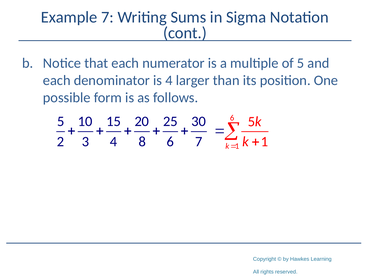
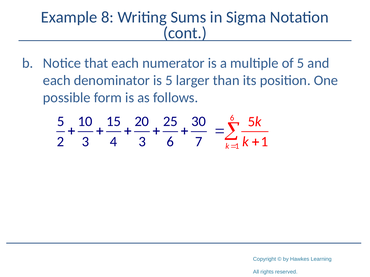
Example 7: 7 -> 8
is 4: 4 -> 5
8 at (142, 142): 8 -> 3
